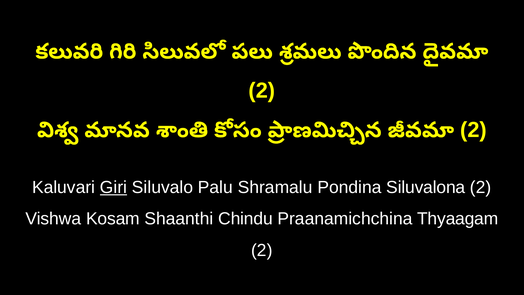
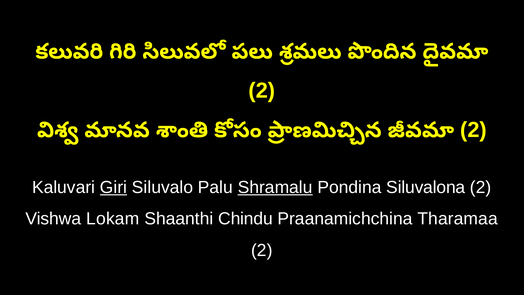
Shramalu underline: none -> present
Kosam: Kosam -> Lokam
Thyaagam: Thyaagam -> Tharamaa
